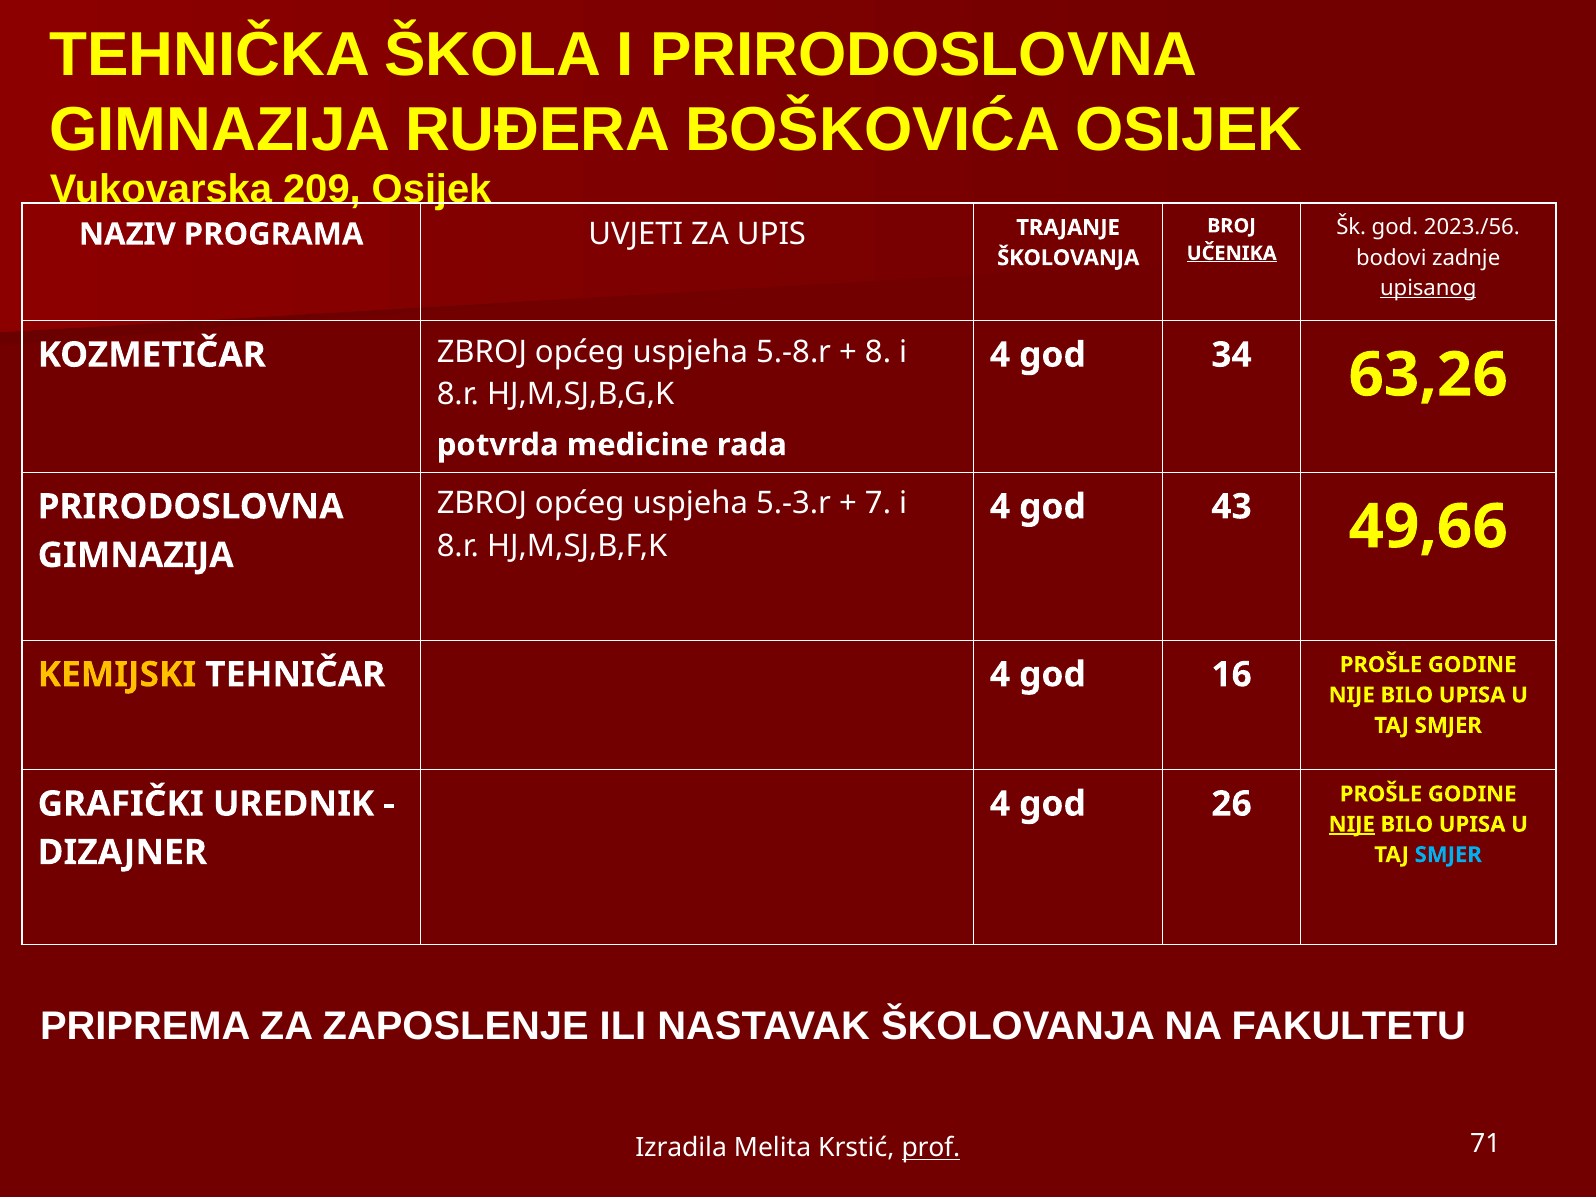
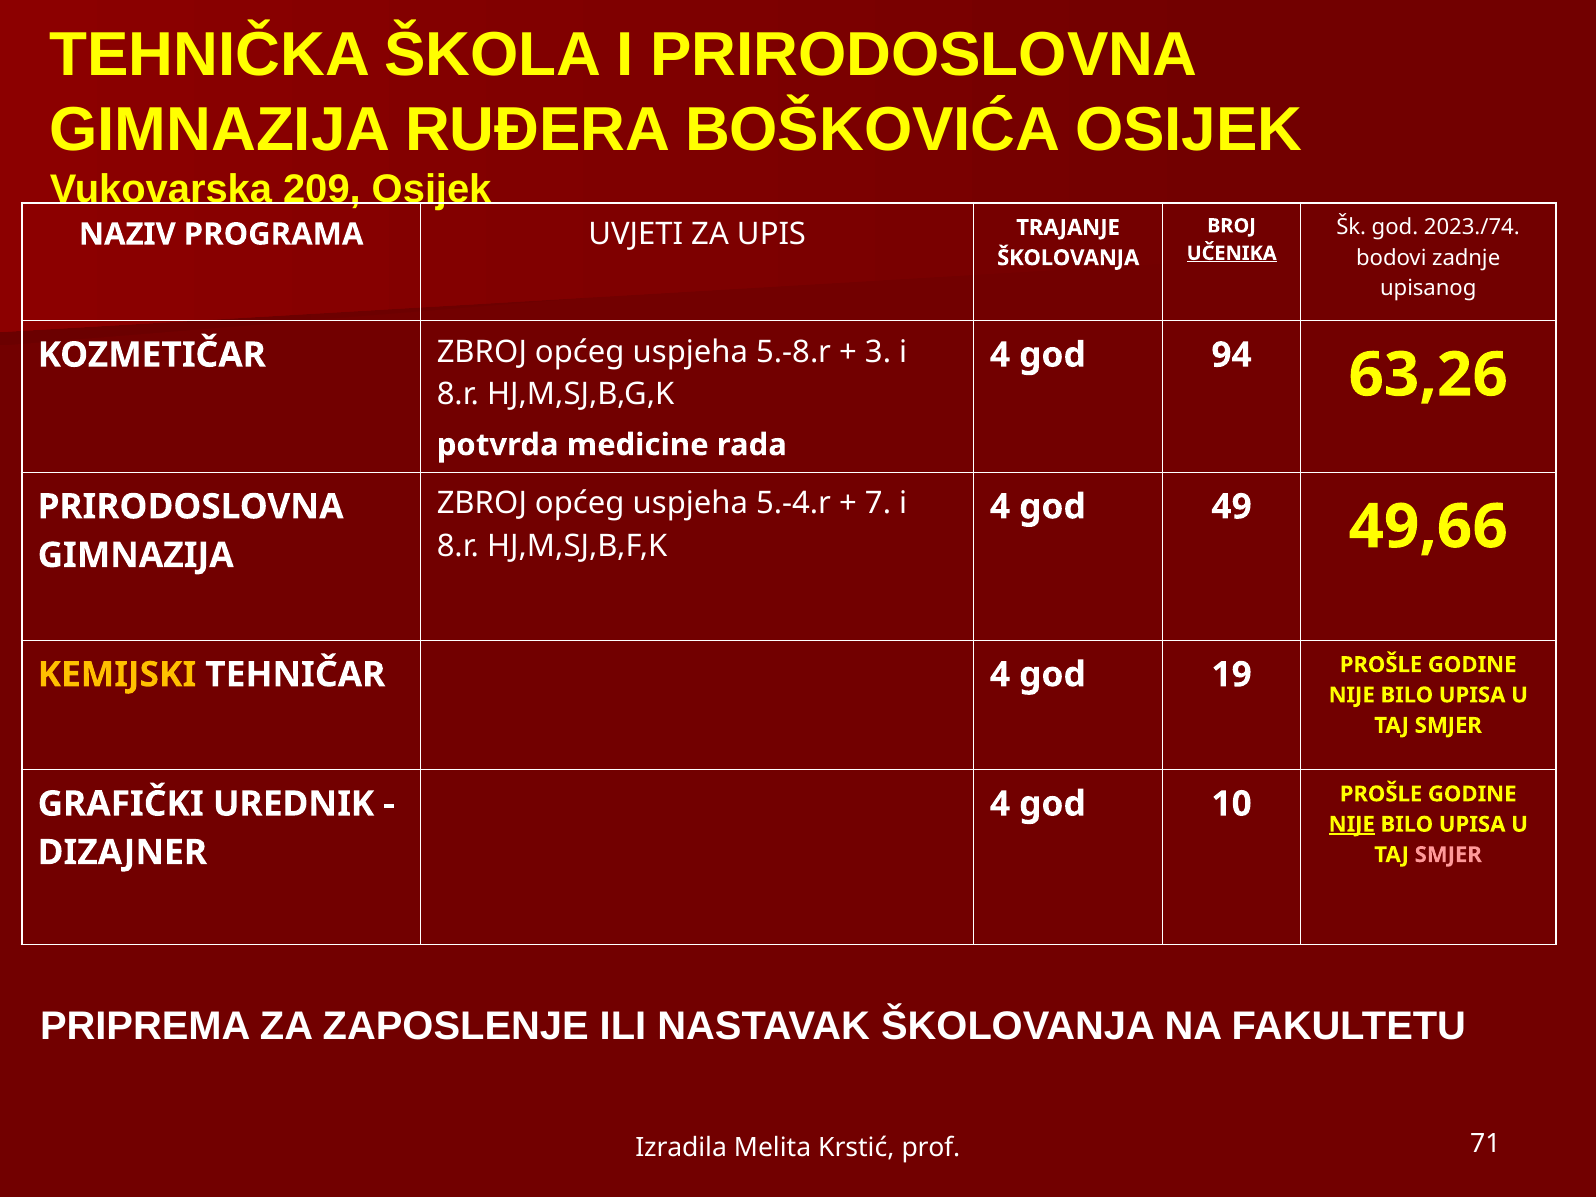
2023./56: 2023./56 -> 2023./74
upisanog underline: present -> none
8: 8 -> 3
34: 34 -> 94
5.-3.r: 5.-3.r -> 5.-4.r
43: 43 -> 49
16: 16 -> 19
26: 26 -> 10
SMJER at (1448, 855) colour: light blue -> pink
prof underline: present -> none
